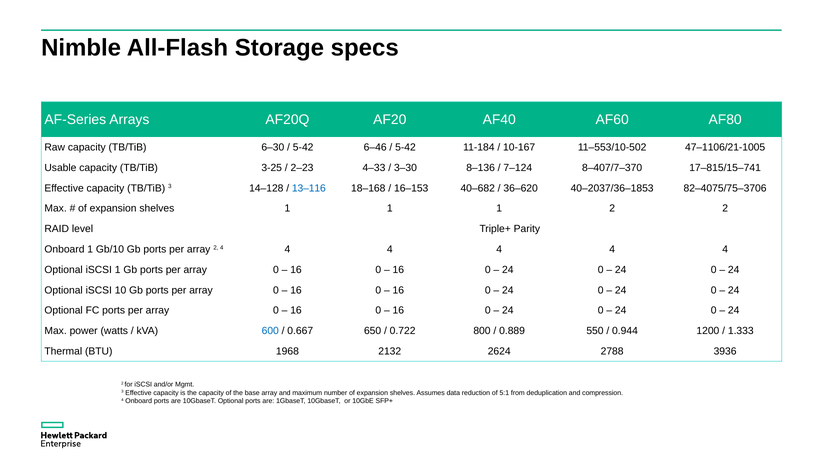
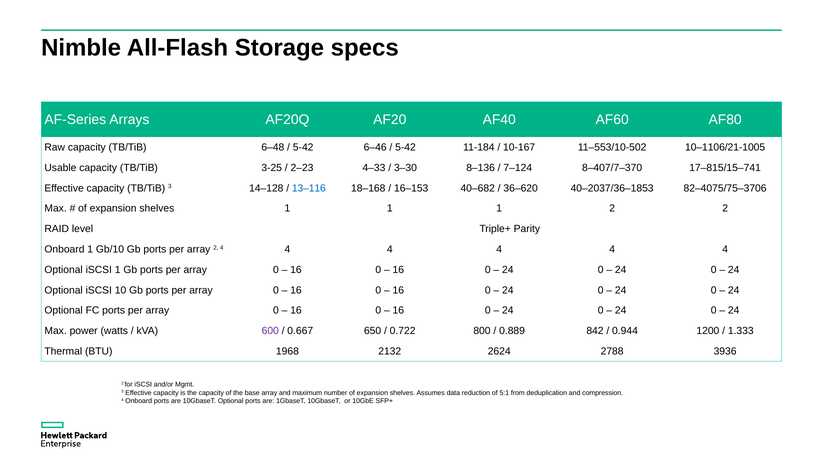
6–30: 6–30 -> 6–48
47–1106/21-1005: 47–1106/21-1005 -> 10–1106/21-1005
600 colour: blue -> purple
550: 550 -> 842
